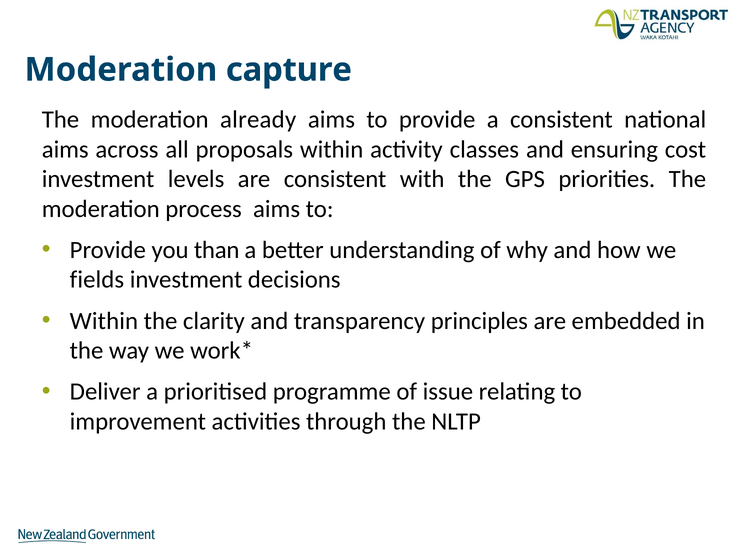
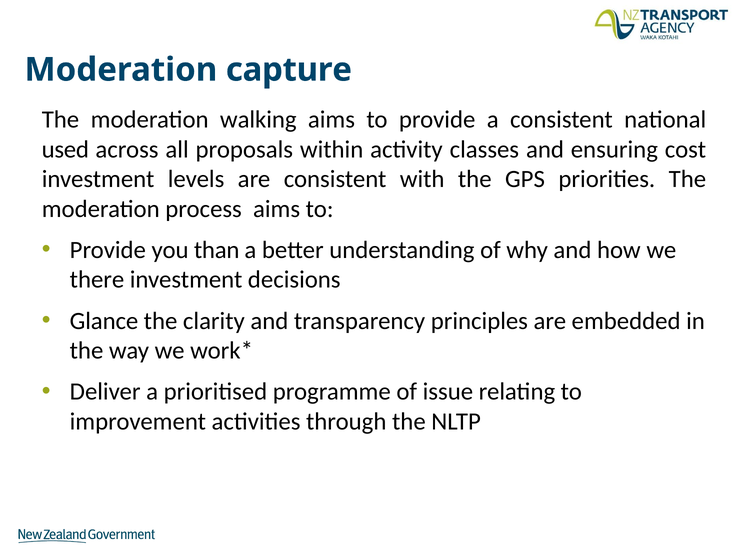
already: already -> walking
aims at (65, 149): aims -> used
fields: fields -> there
Within at (104, 321): Within -> Glance
